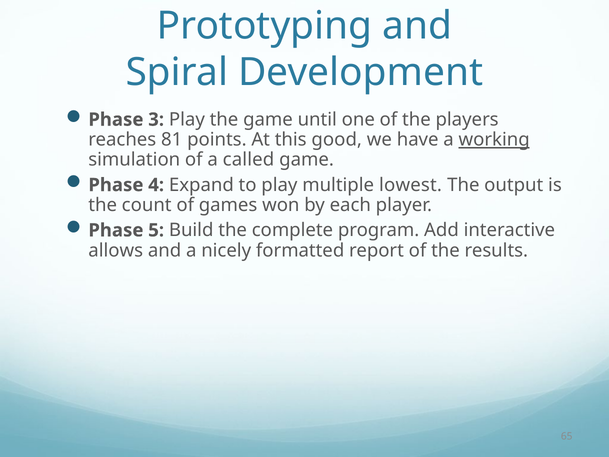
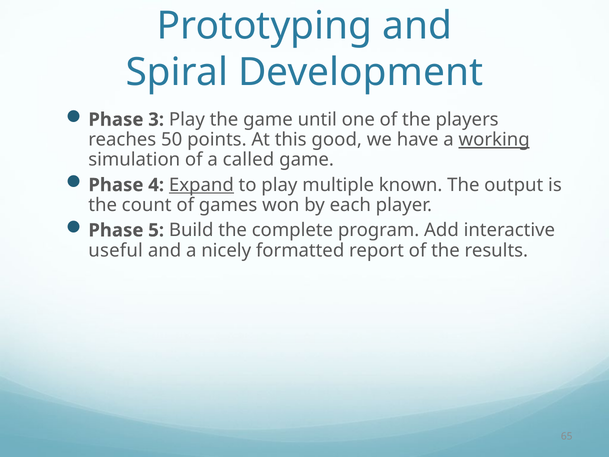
81: 81 -> 50
Expand underline: none -> present
lowest: lowest -> known
allows: allows -> useful
